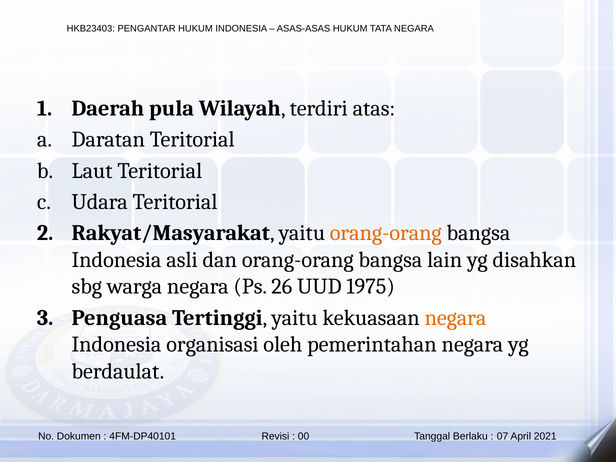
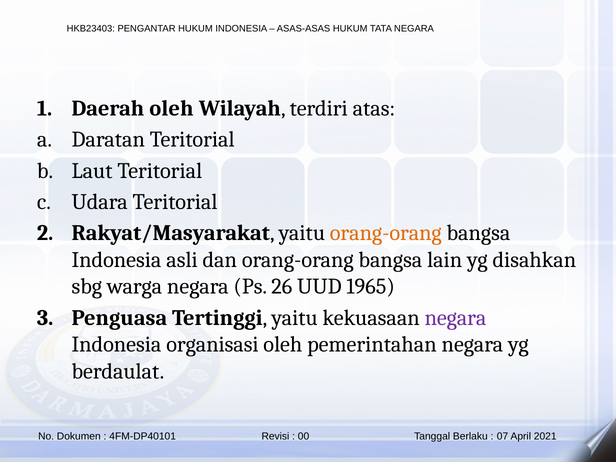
Daerah pula: pula -> oleh
1975: 1975 -> 1965
negara at (456, 318) colour: orange -> purple
